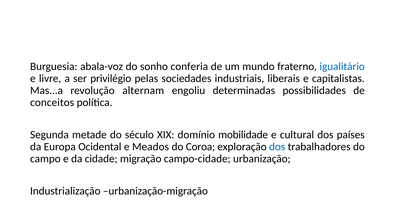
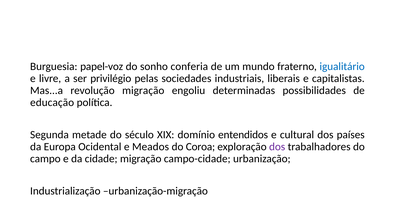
abala-voz: abala-voz -> papel-voz
revolução alternam: alternam -> migração
conceitos: conceitos -> educação
mobilidade: mobilidade -> entendidos
dos at (277, 147) colour: blue -> purple
